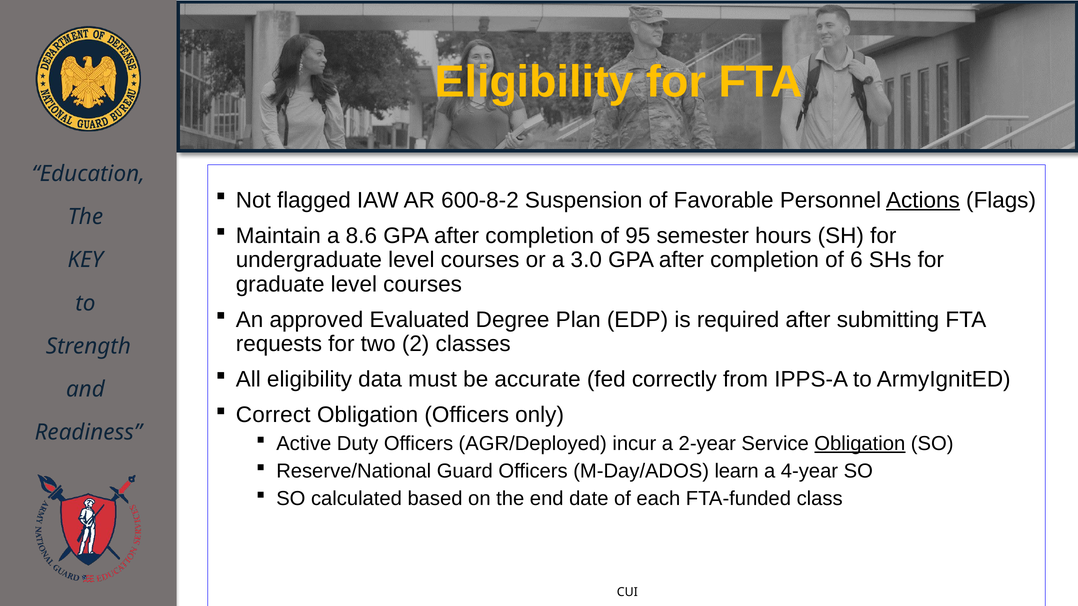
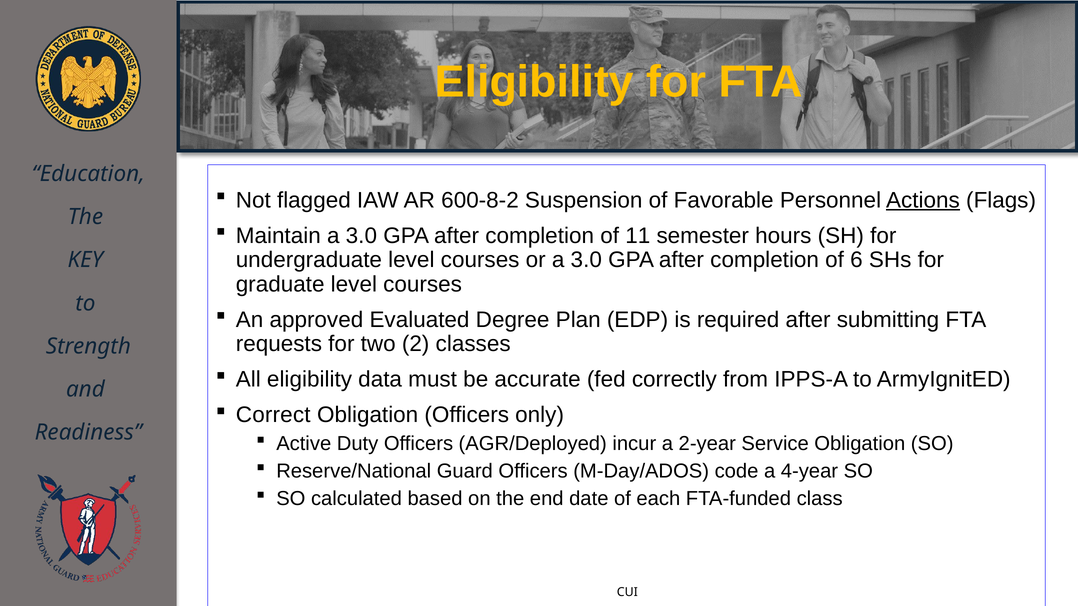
Maintain a 8.6: 8.6 -> 3.0
of 95: 95 -> 11
Obligation at (860, 444) underline: present -> none
learn: learn -> code
